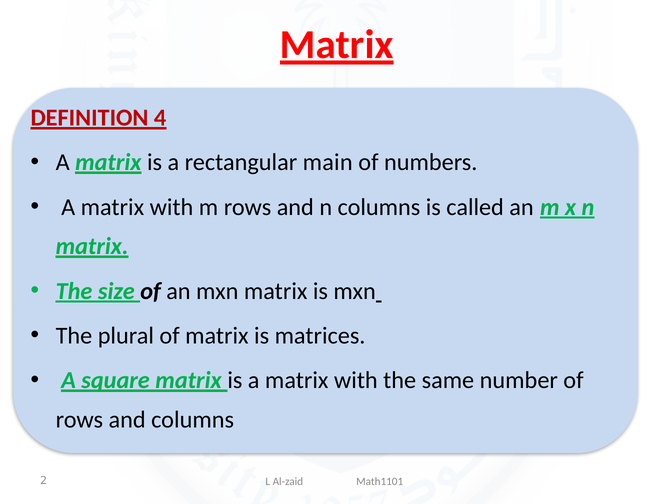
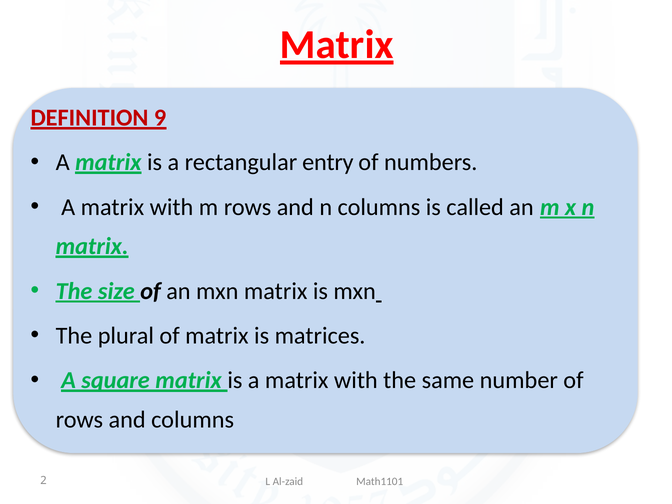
4: 4 -> 9
main: main -> entry
